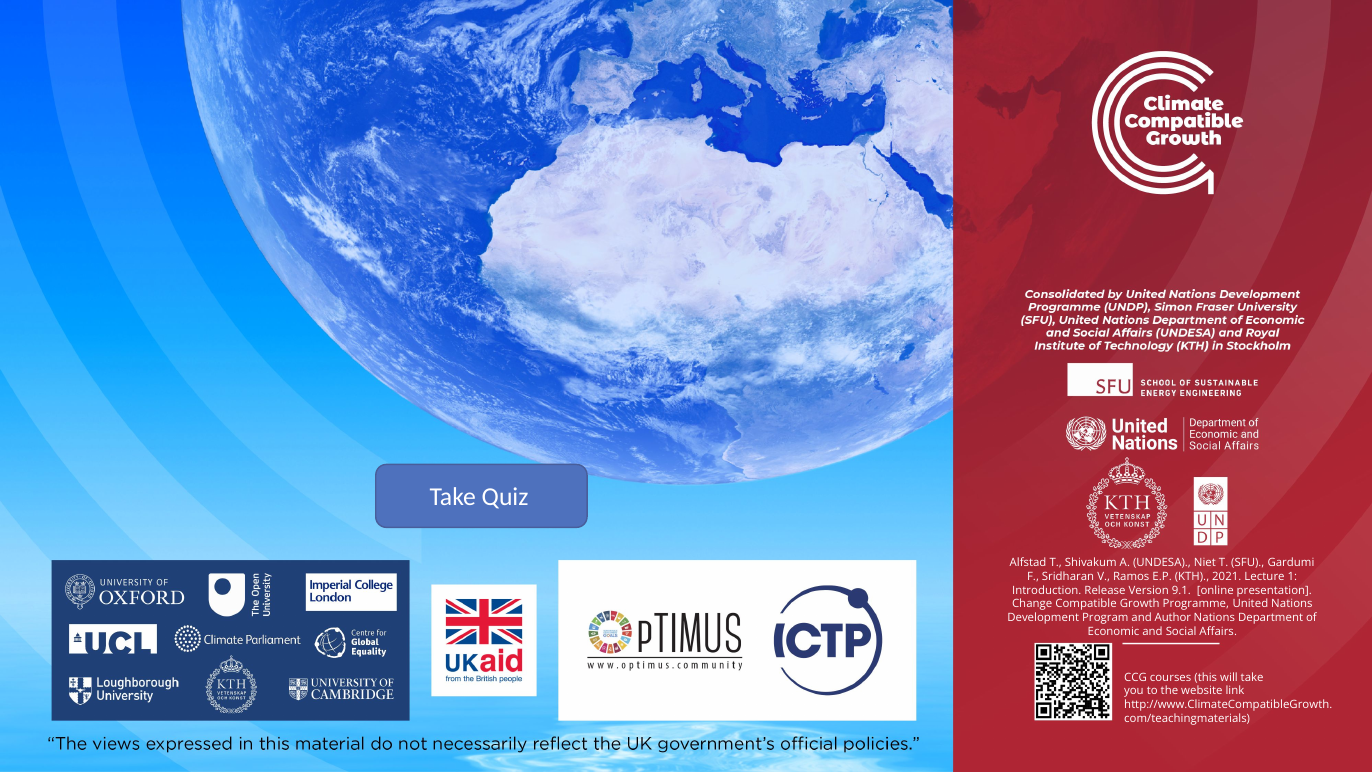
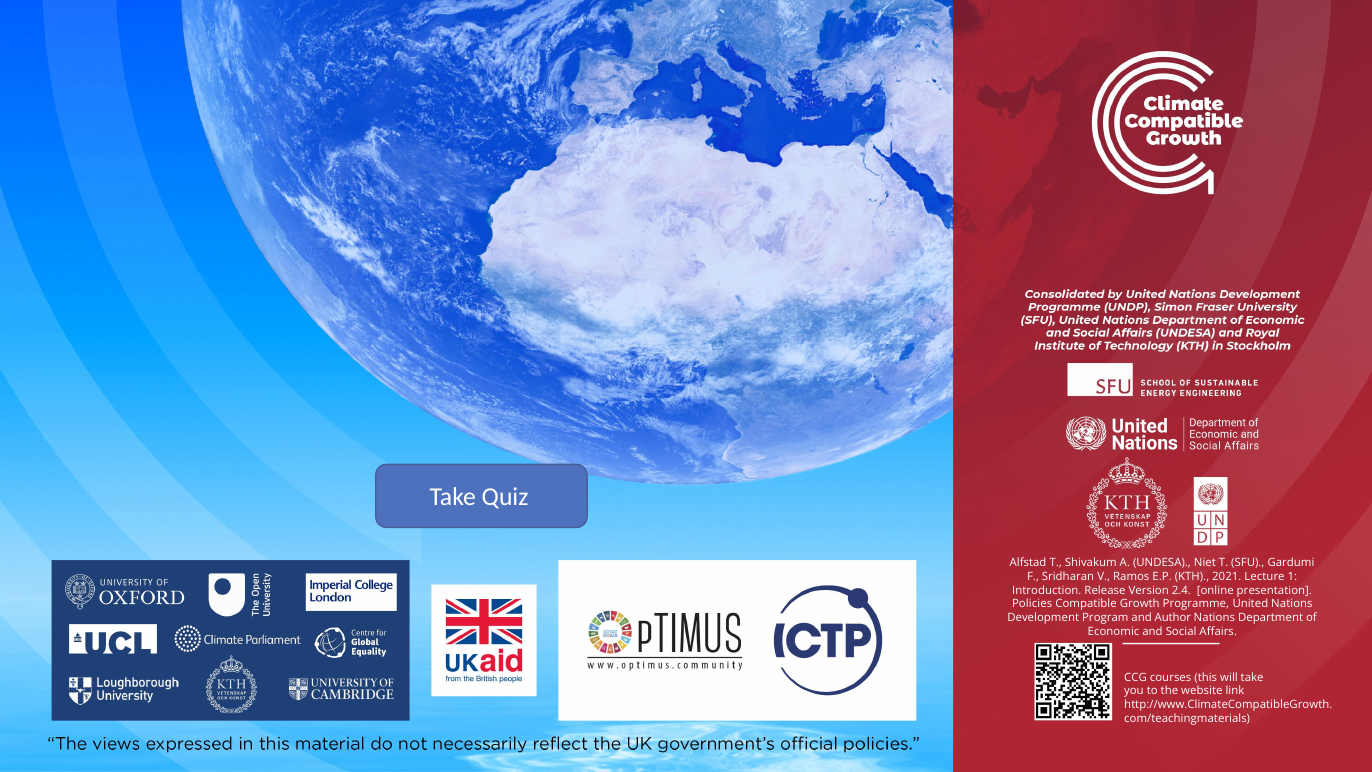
9.1: 9.1 -> 2.4
Change: Change -> Policies
